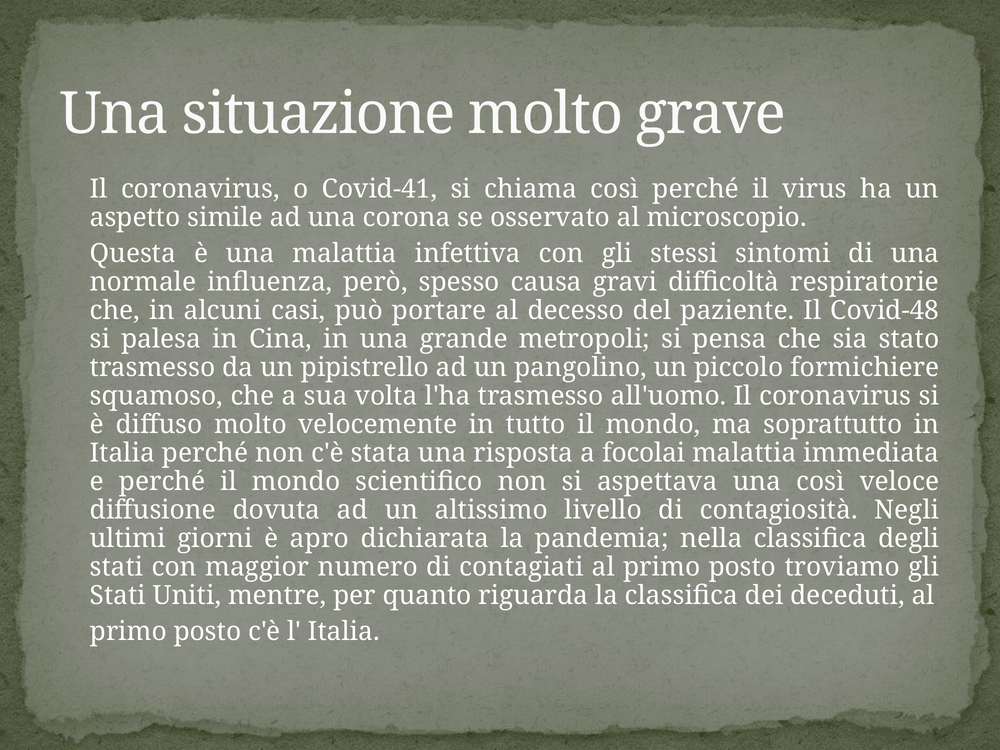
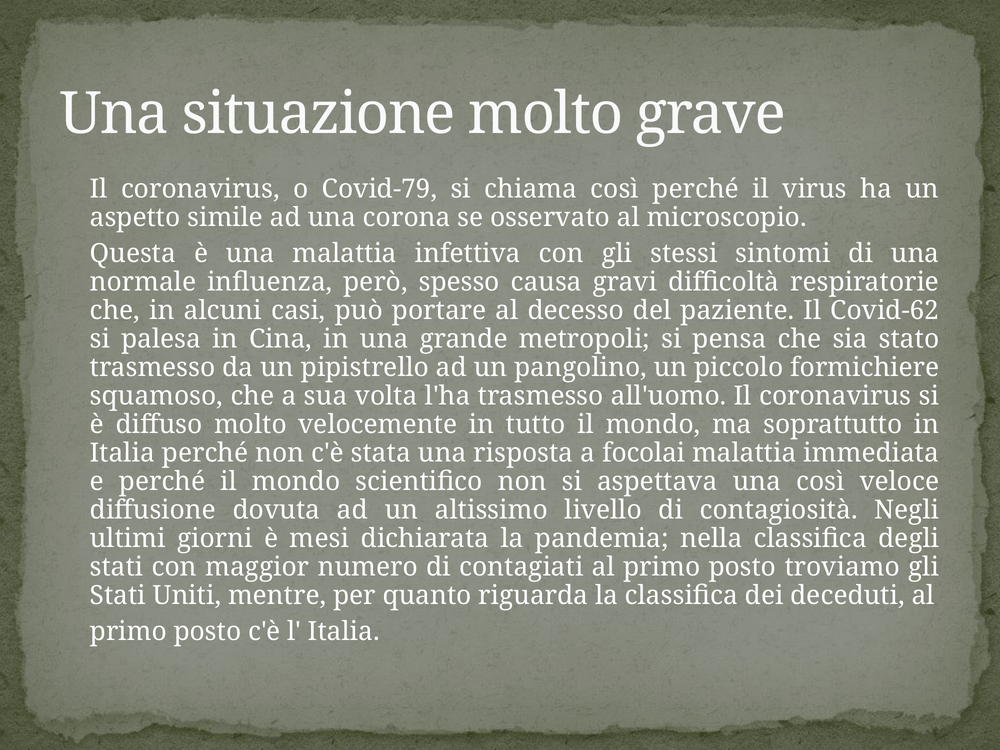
Covid-41: Covid-41 -> Covid-79
Covid-48: Covid-48 -> Covid-62
apro: apro -> mesi
